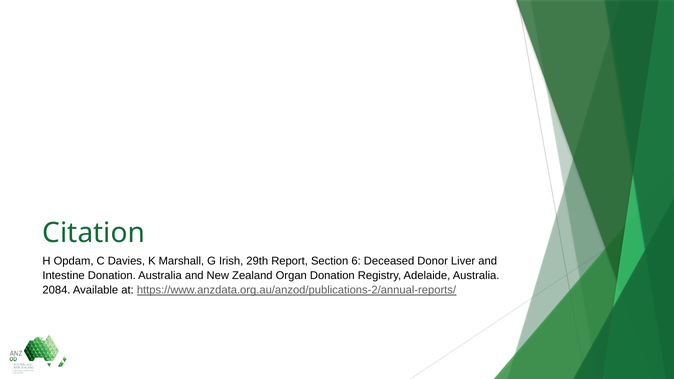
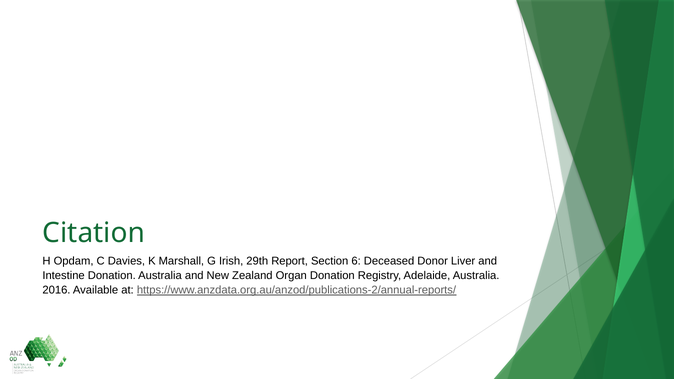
2084: 2084 -> 2016
